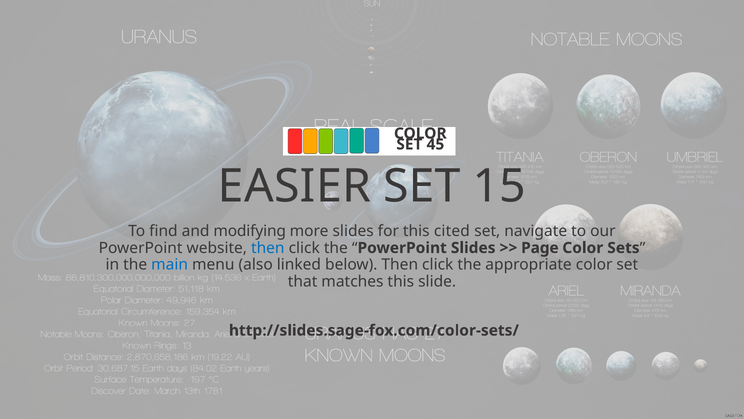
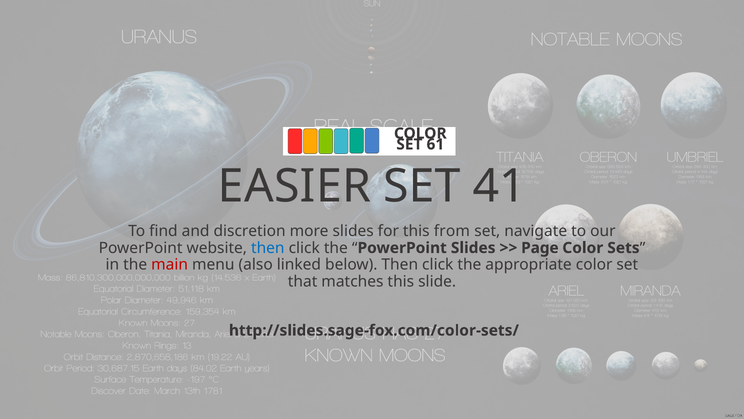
45: 45 -> 61
15: 15 -> 41
modifying: modifying -> discretion
cited: cited -> from
main colour: blue -> red
